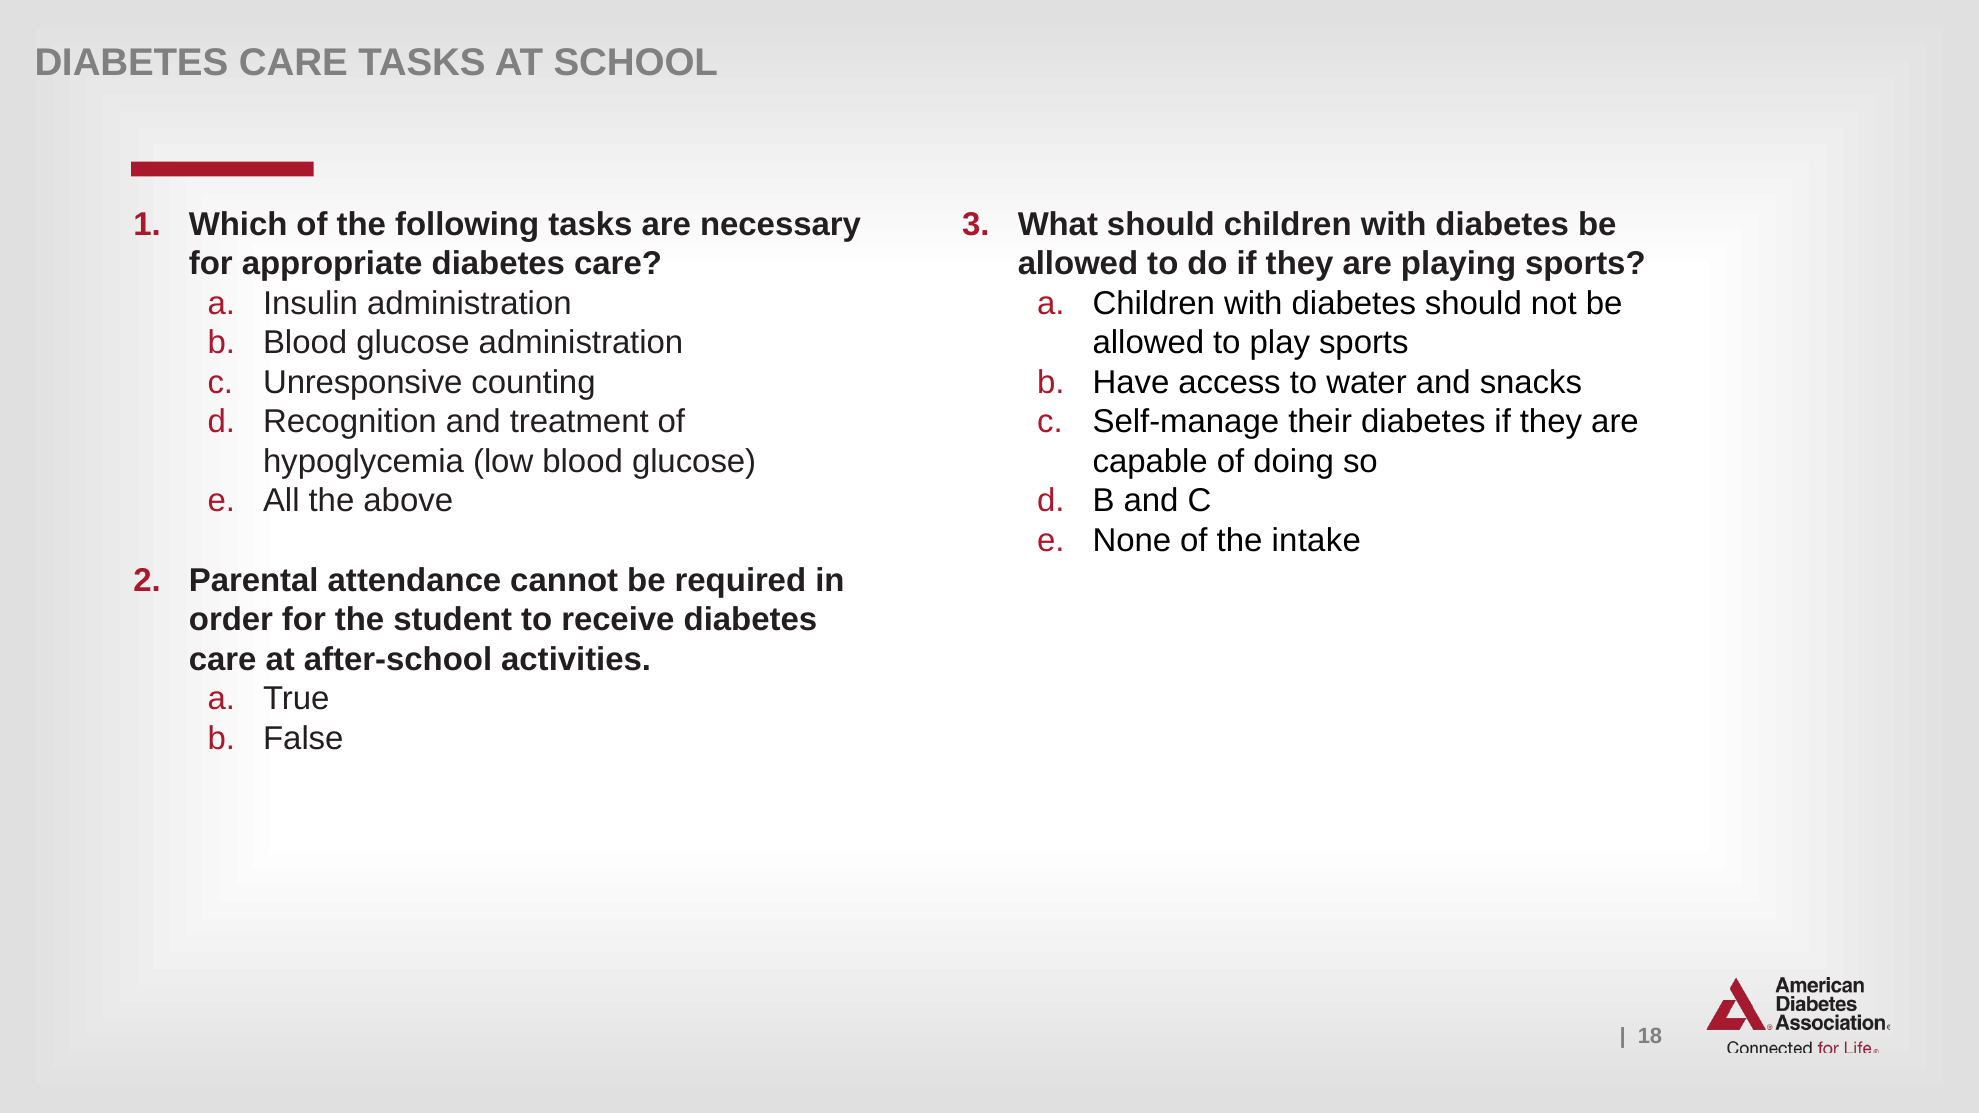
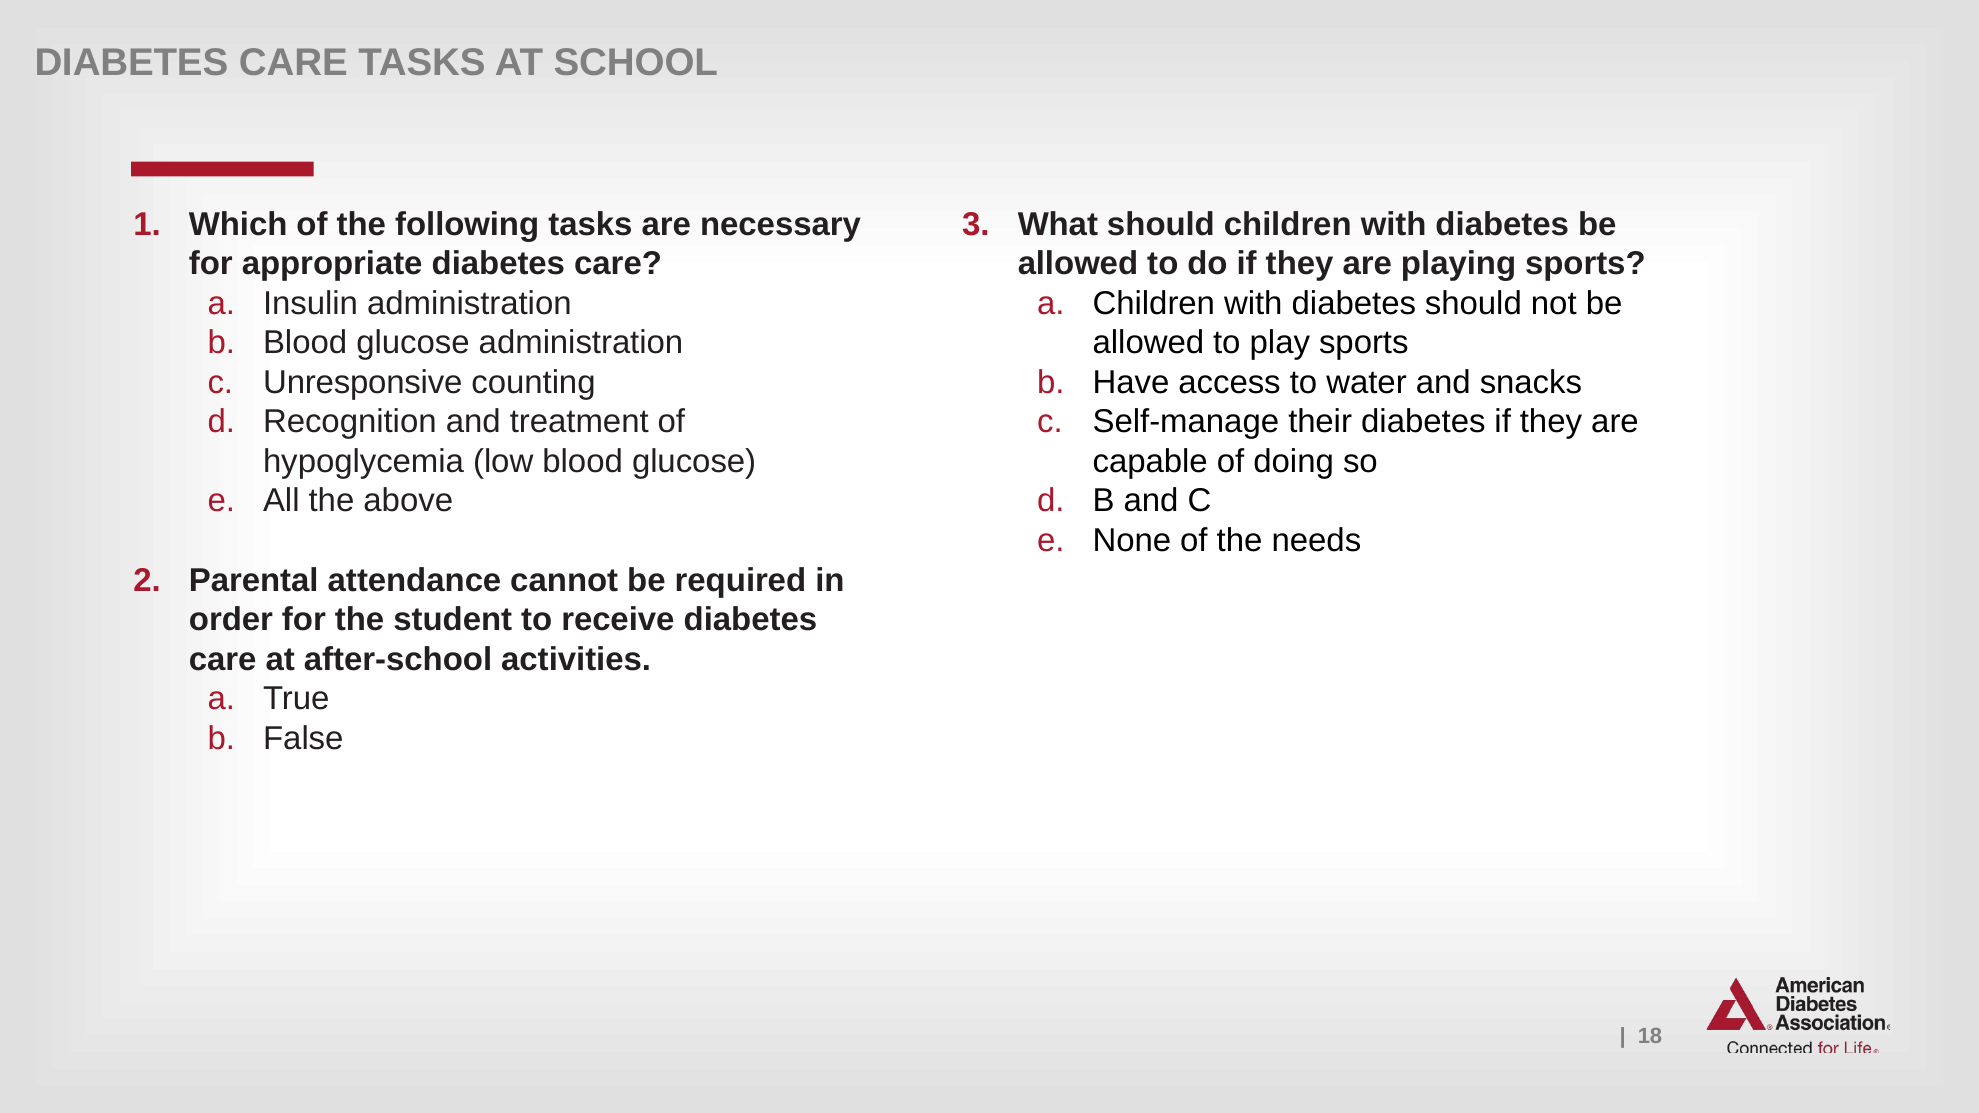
intake: intake -> needs
